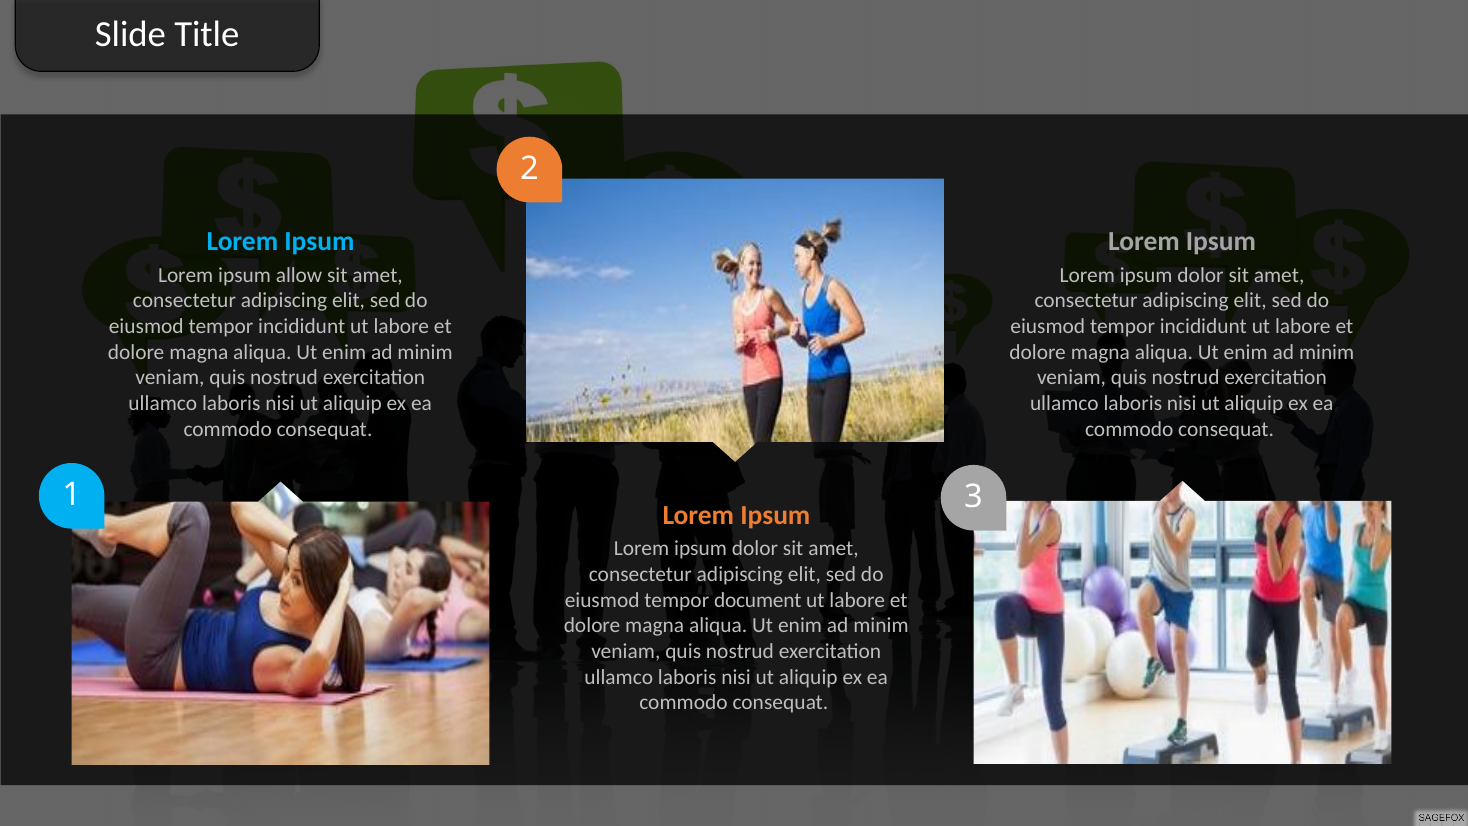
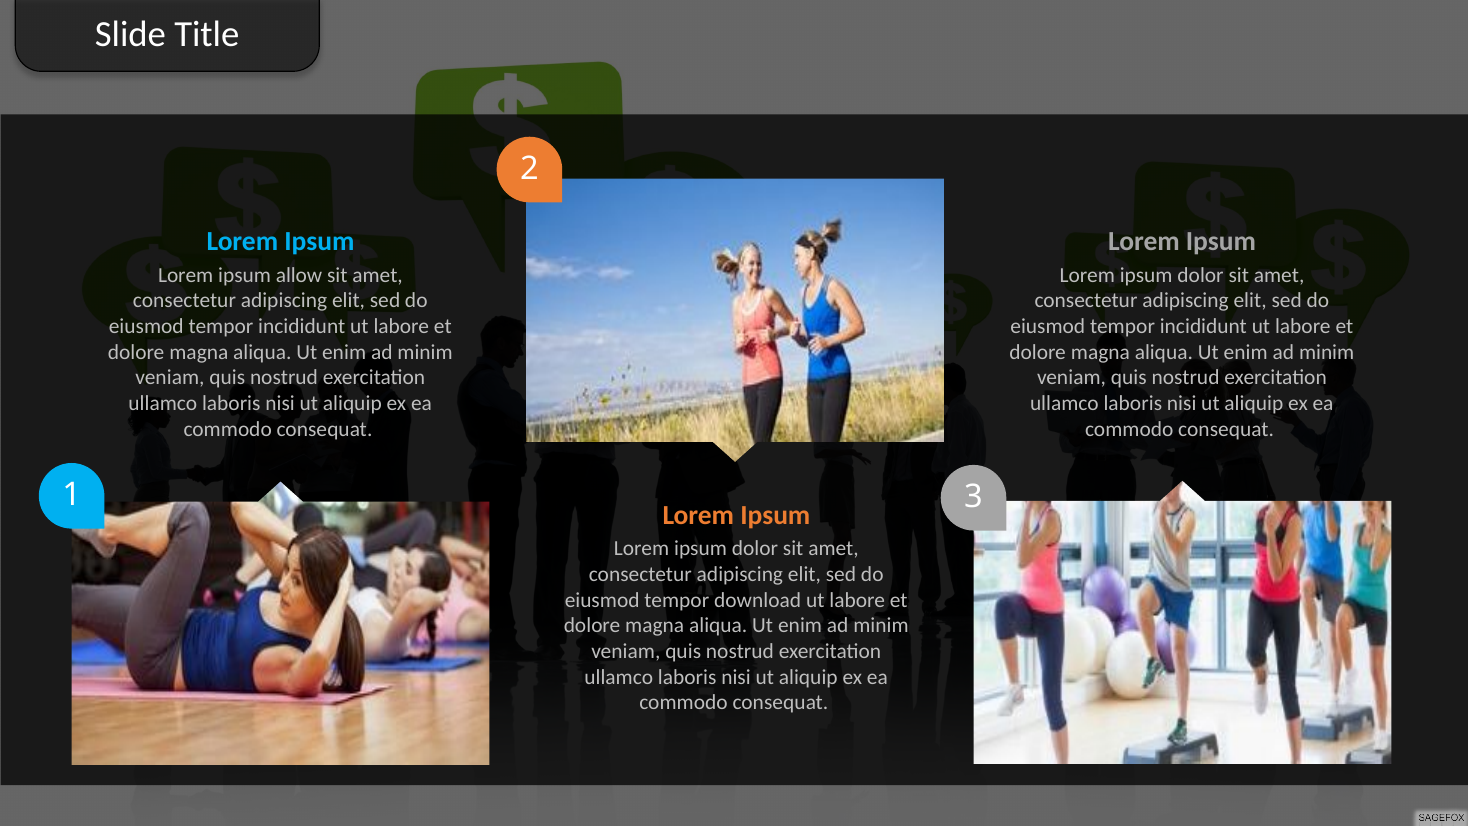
document: document -> download
